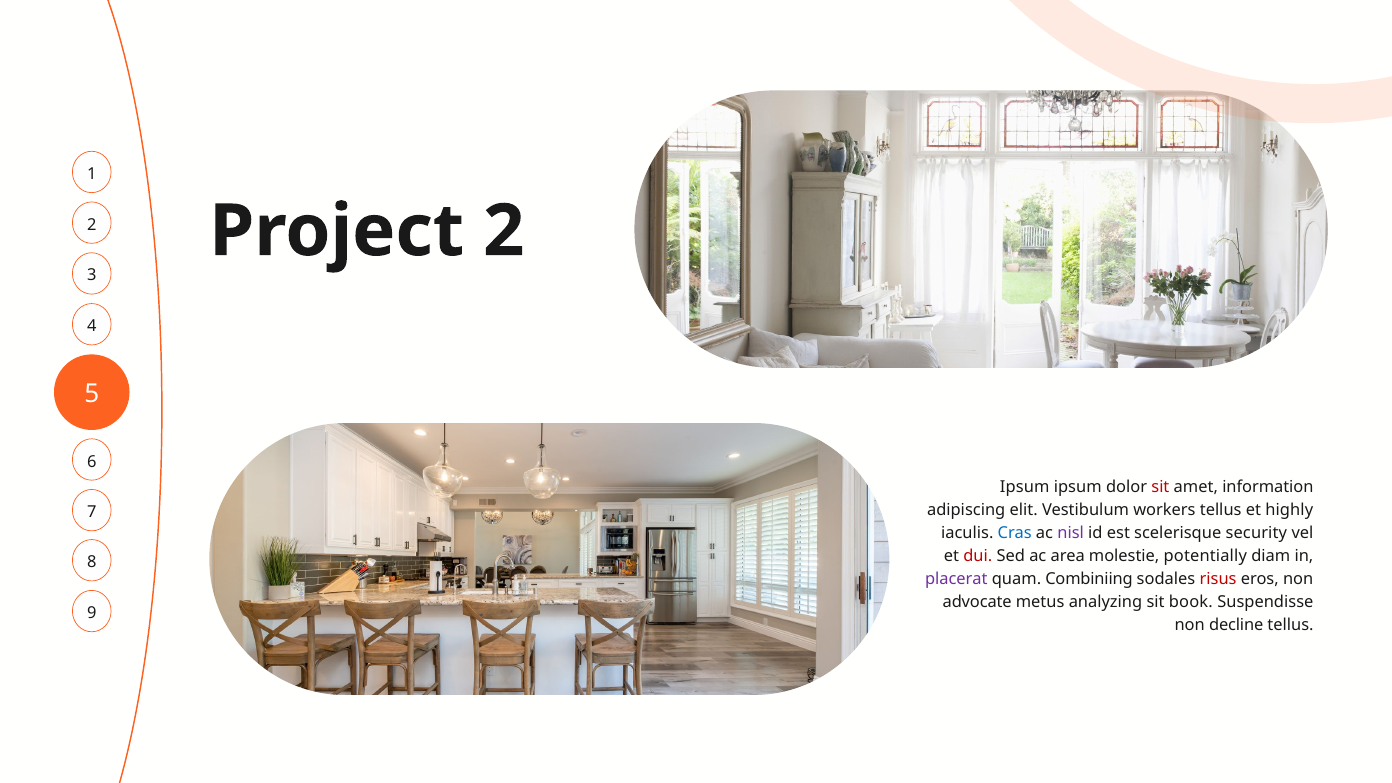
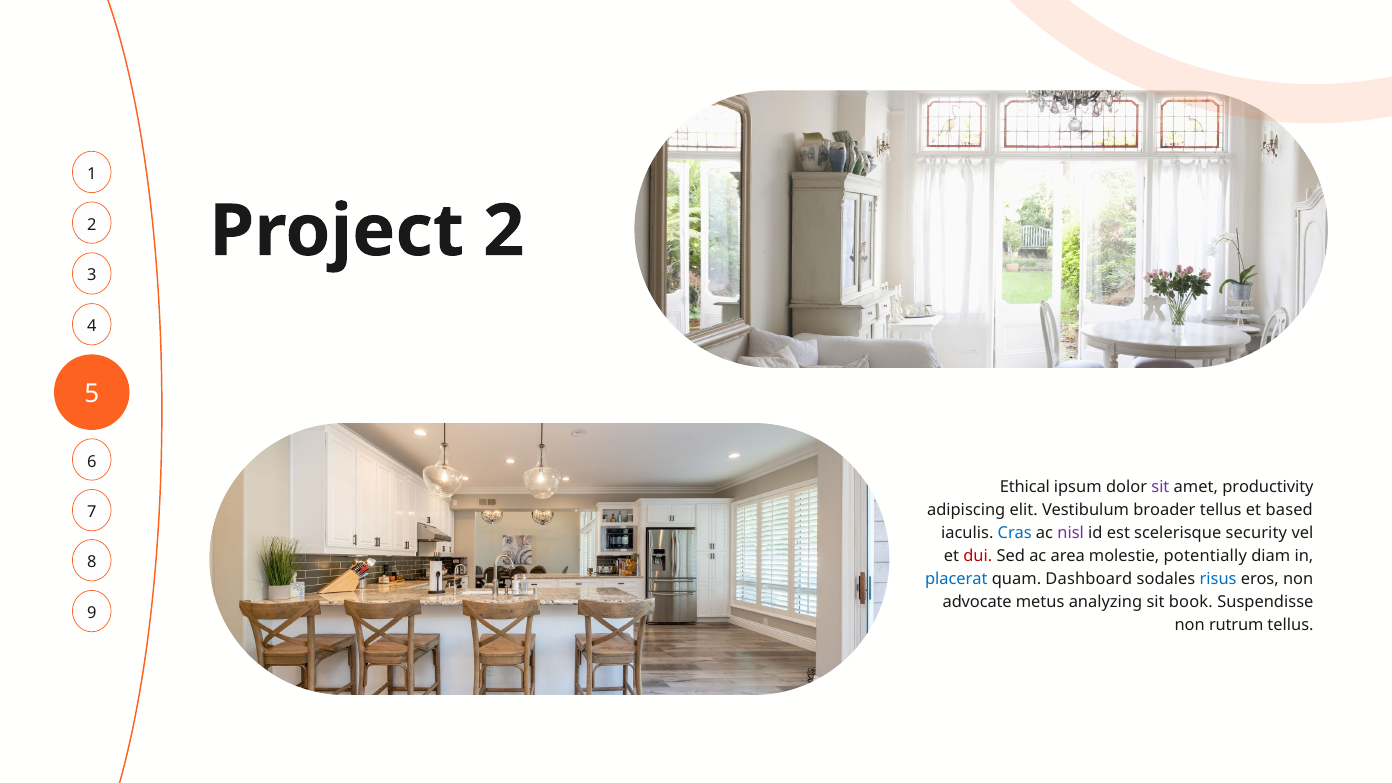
Ipsum at (1025, 487): Ipsum -> Ethical
sit at (1160, 487) colour: red -> purple
information: information -> productivity
workers: workers -> broader
highly: highly -> based
placerat colour: purple -> blue
Combiniing: Combiniing -> Dashboard
risus colour: red -> blue
decline: decline -> rutrum
